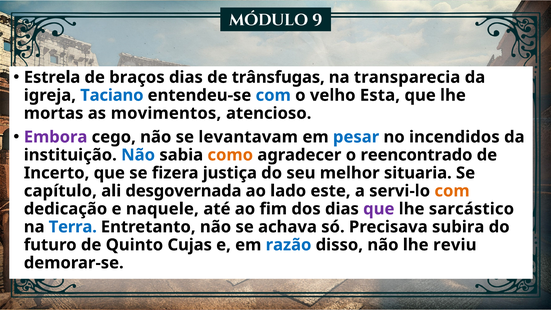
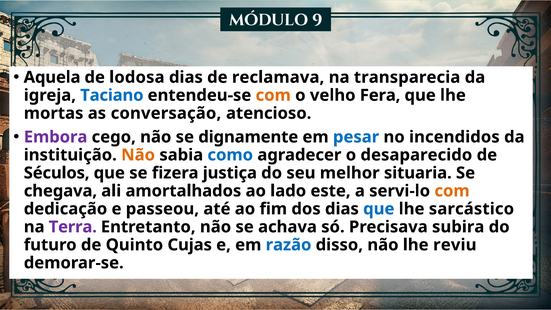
Estrela: Estrela -> Aquela
braços: braços -> lodosa
trânsfugas: trânsfugas -> reclamava
com at (273, 95) colour: blue -> orange
Esta: Esta -> Fera
movimentos: movimentos -> conversação
levantavam: levantavam -> dignamente
Não at (138, 155) colour: blue -> orange
como colour: orange -> blue
reencontrado: reencontrado -> desaparecido
Incerto: Incerto -> Séculos
capítulo: capítulo -> chegava
desgovernada: desgovernada -> amortalhados
naquele: naquele -> passeou
que at (379, 209) colour: purple -> blue
Terra colour: blue -> purple
